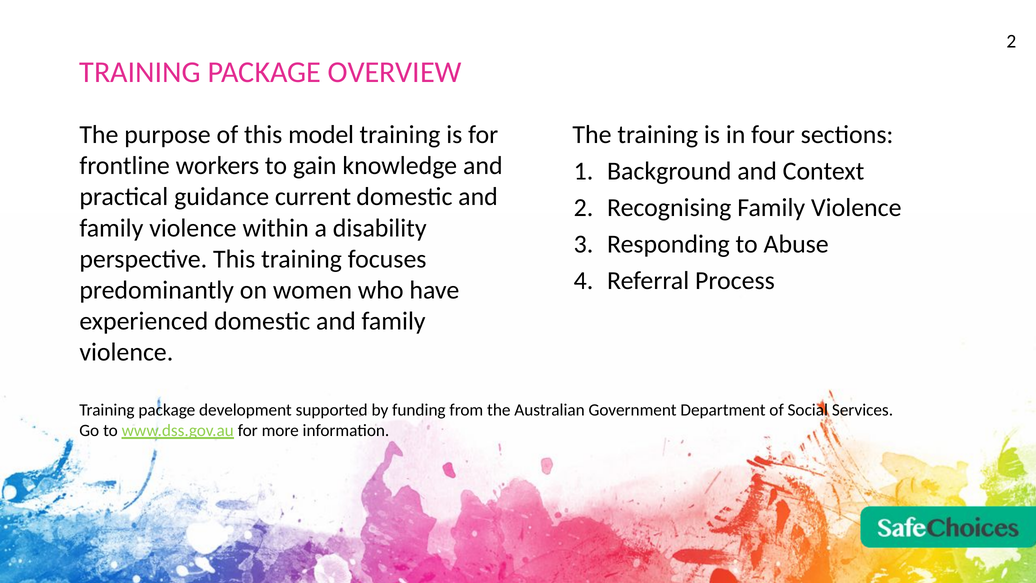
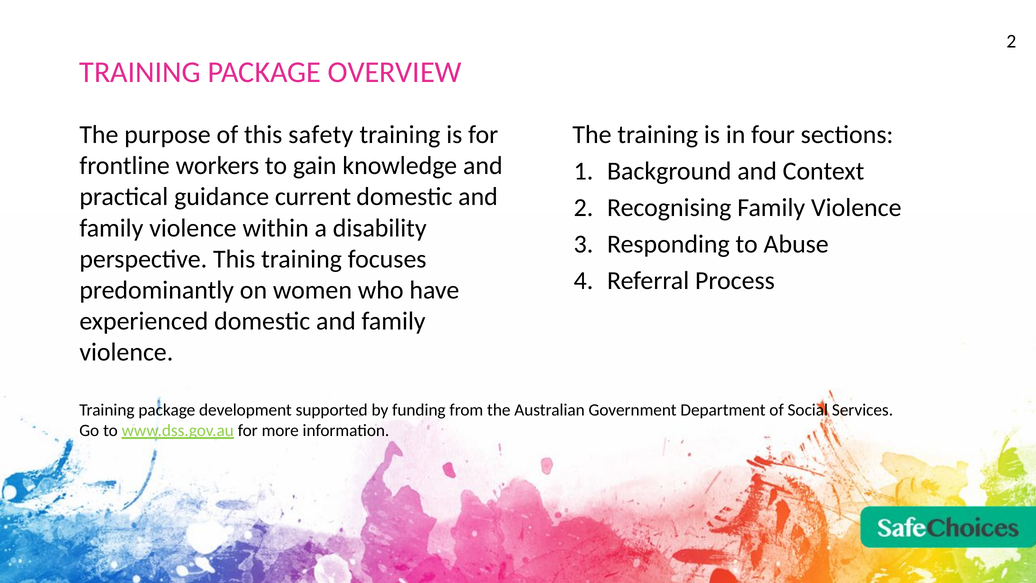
model: model -> safety
